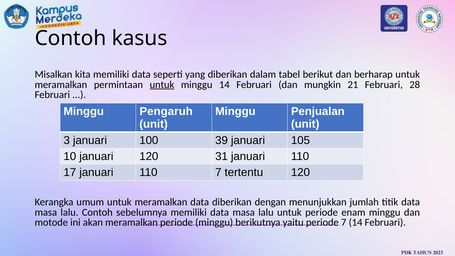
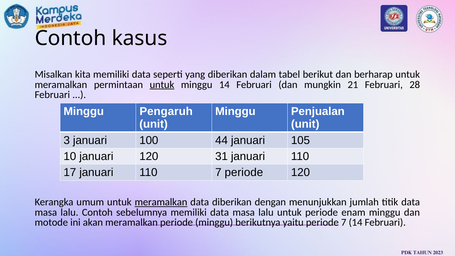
39: 39 -> 44
7 tertentu: tertentu -> periode
meramalkan at (161, 202) underline: none -> present
